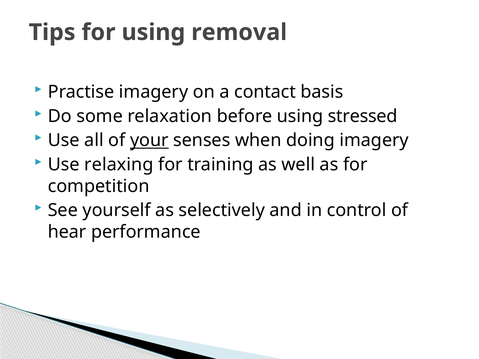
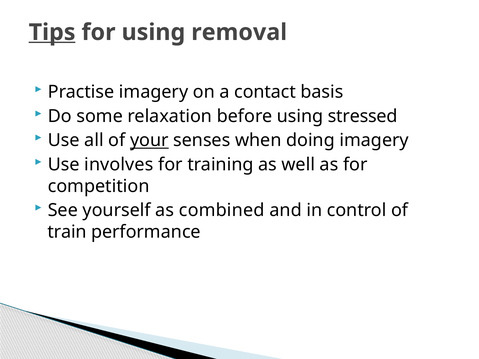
Tips underline: none -> present
relaxing: relaxing -> involves
selectively: selectively -> combined
hear: hear -> train
